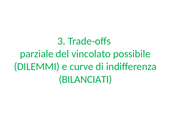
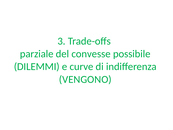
vincolato: vincolato -> convesse
BILANCIATI: BILANCIATI -> VENGONO
